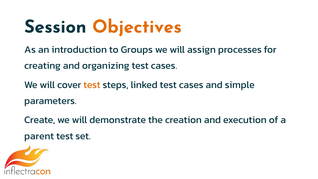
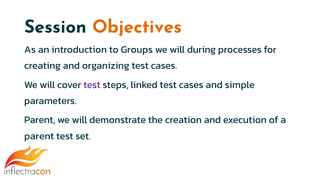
assign: assign -> during
test at (92, 85) colour: orange -> purple
Create at (40, 120): Create -> Parent
